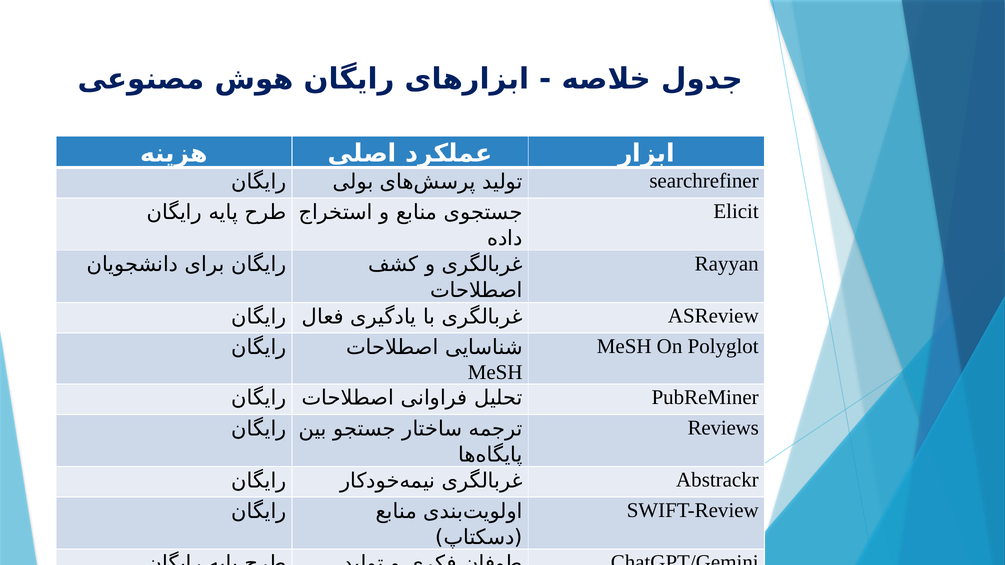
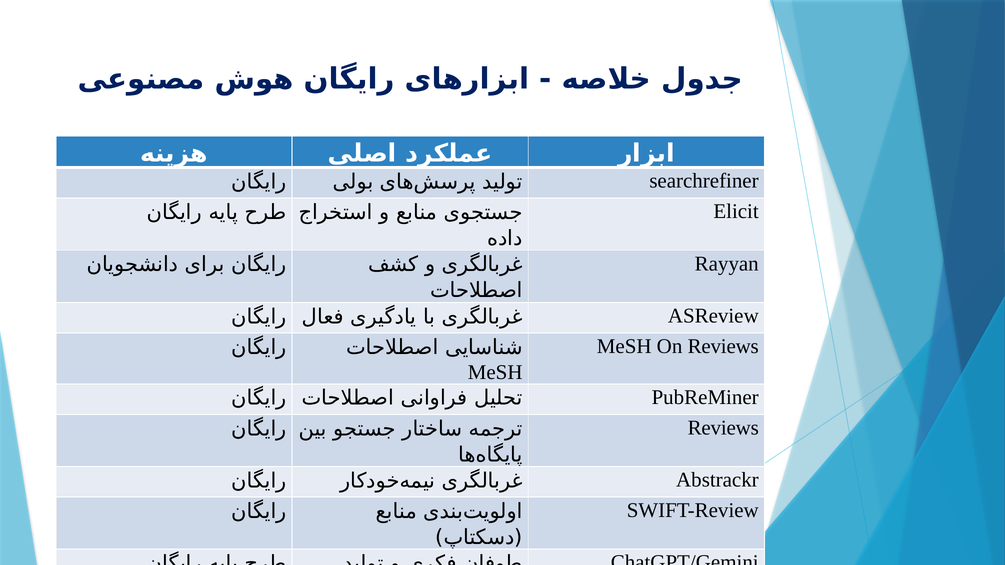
On Polyglot: Polyglot -> Reviews
